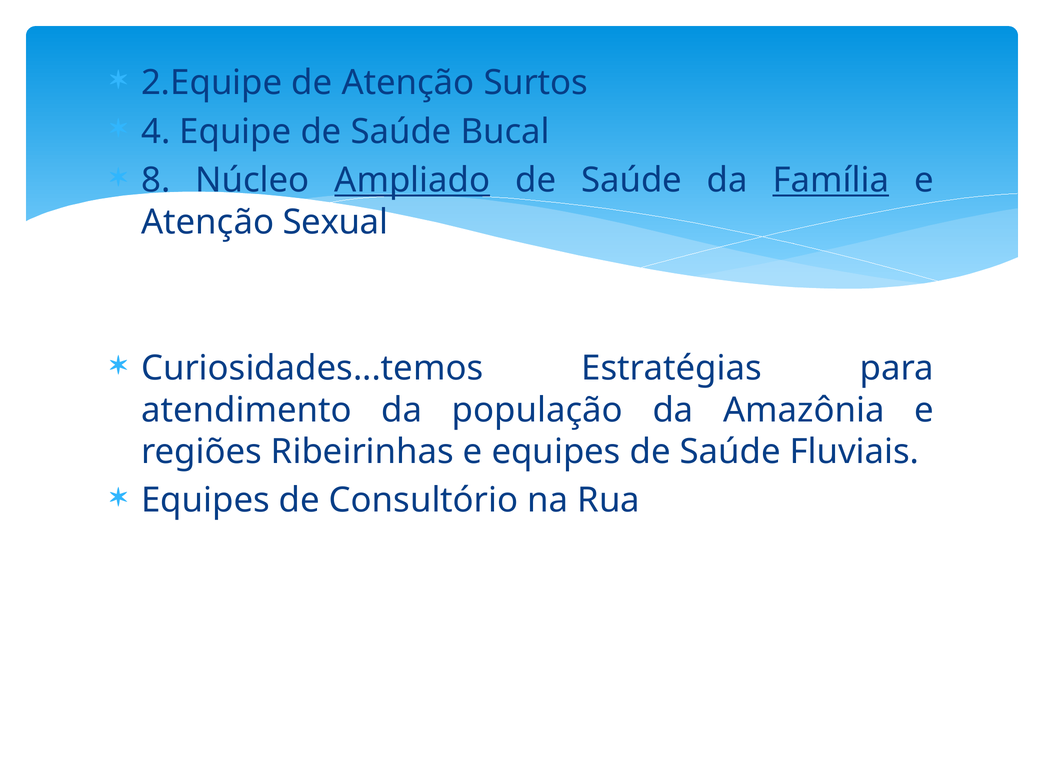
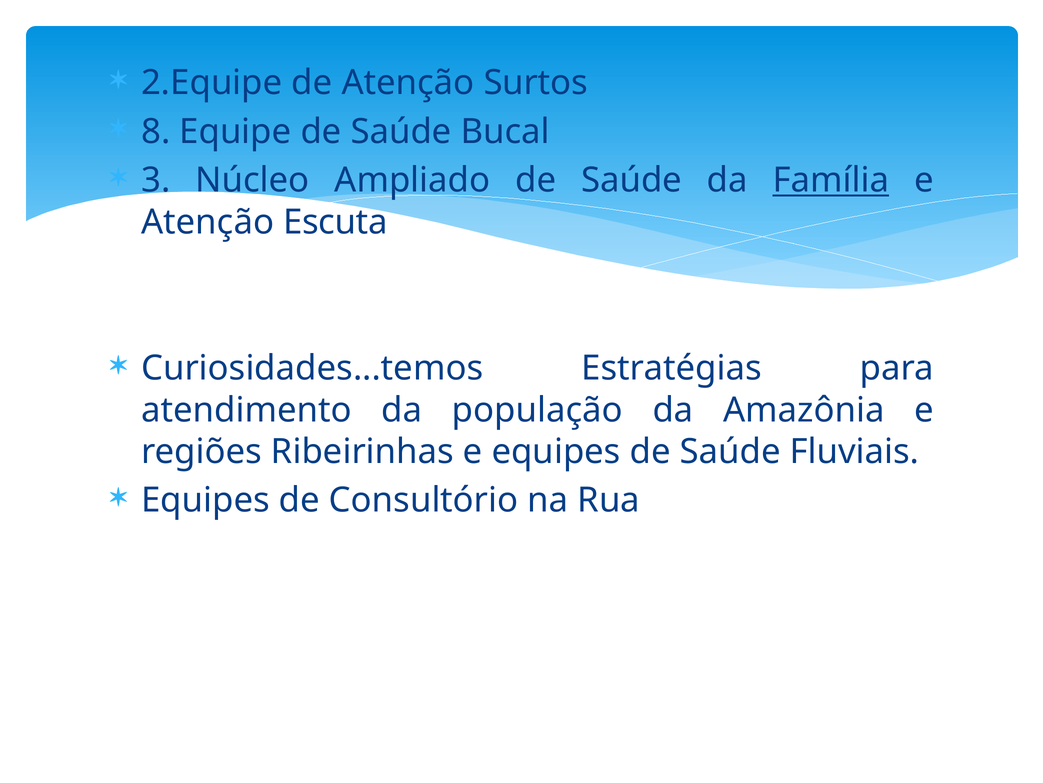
4: 4 -> 8
8: 8 -> 3
Ampliado underline: present -> none
Sexual: Sexual -> Escuta
